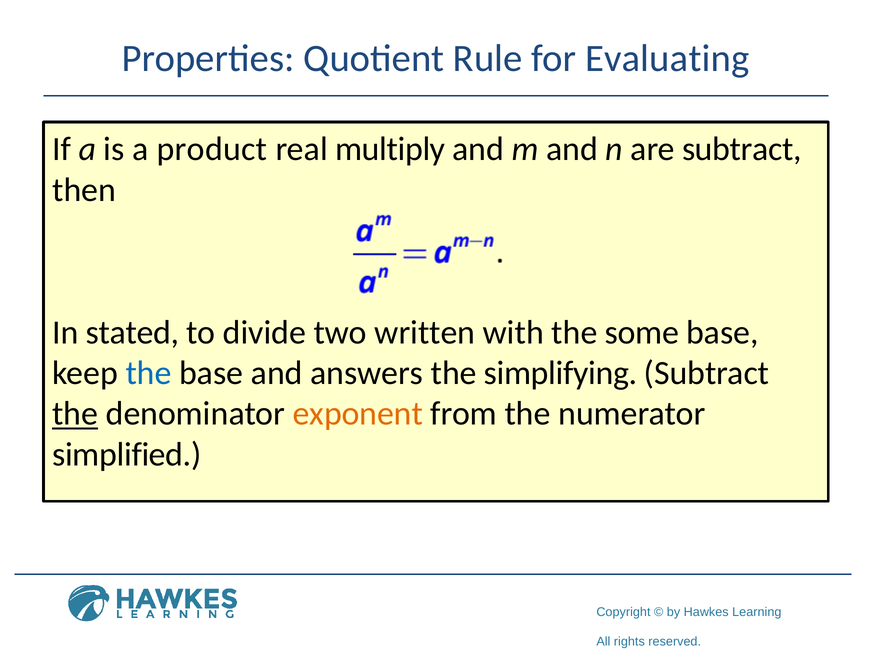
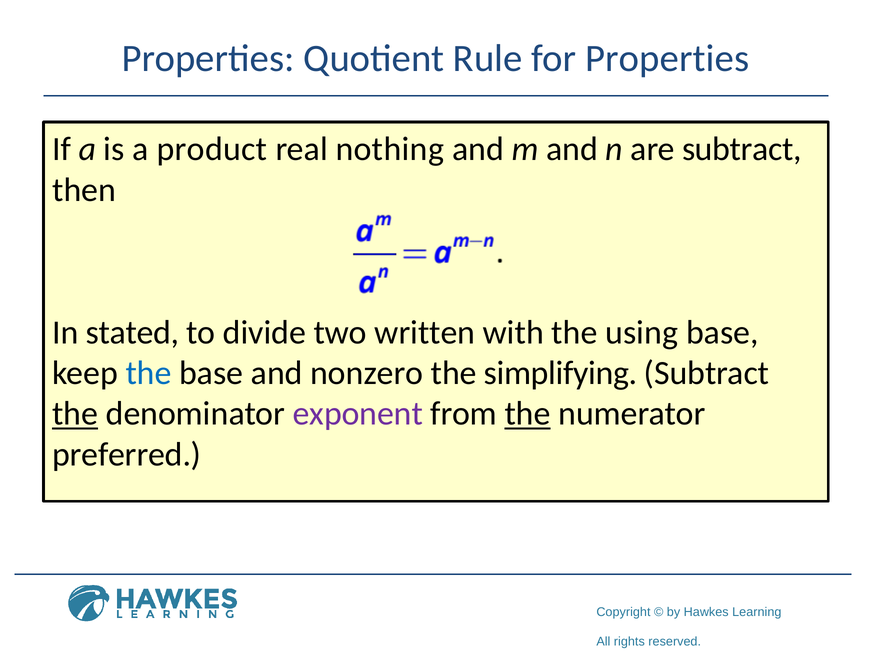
for Evaluating: Evaluating -> Properties
multiply: multiply -> nothing
some: some -> using
answers: answers -> nonzero
exponent colour: orange -> purple
the at (528, 414) underline: none -> present
simplified: simplified -> preferred
